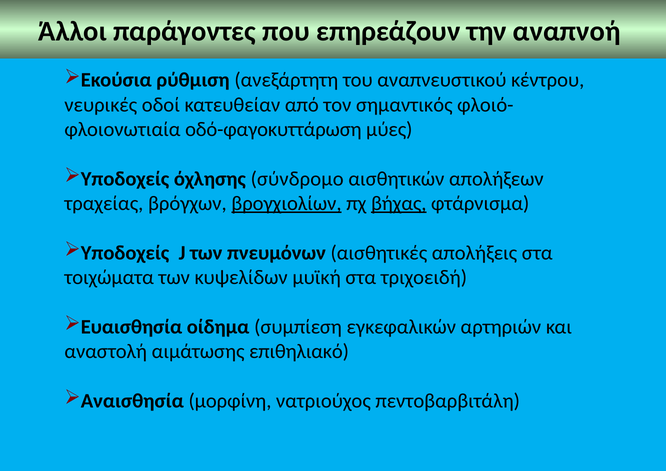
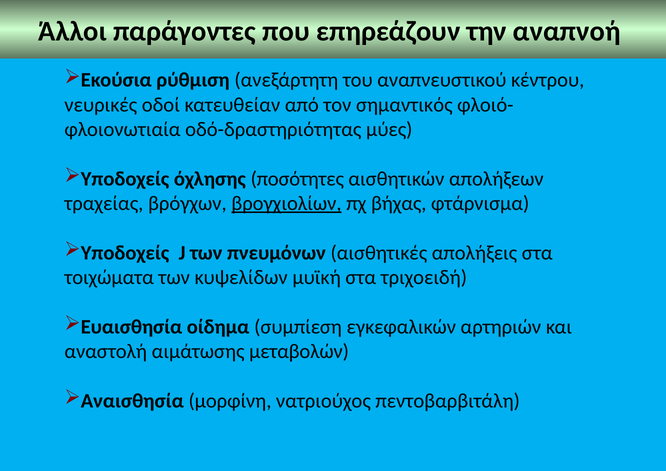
οδό-φαγοκυττάρωση: οδό-φαγοκυττάρωση -> οδό-δραστηριότητας
σύνδρομο: σύνδρομο -> ποσότητες
βήχας underline: present -> none
επιθηλιακό: επιθηλιακό -> μεταβολών
